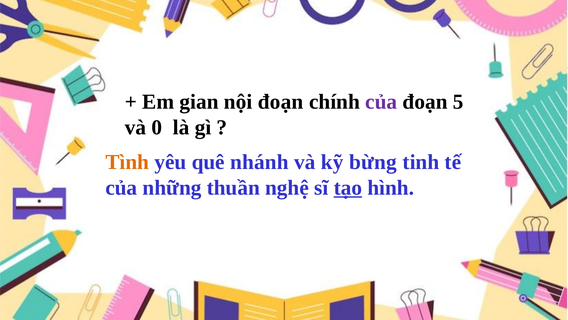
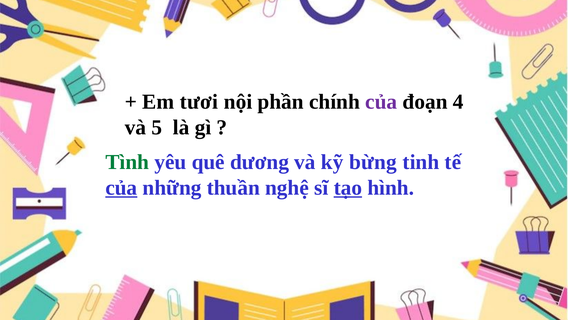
gian: gian -> tươi
nội đoạn: đoạn -> phần
5: 5 -> 4
0: 0 -> 5
Tình colour: orange -> green
nhánh: nhánh -> dương
của at (121, 187) underline: none -> present
